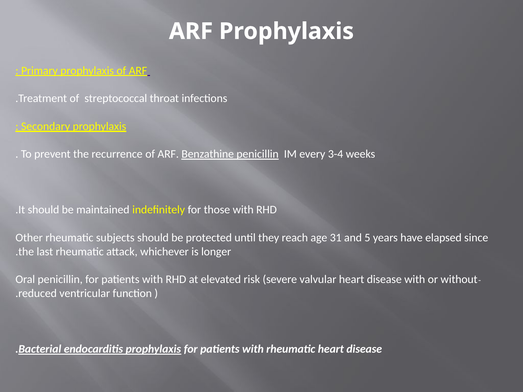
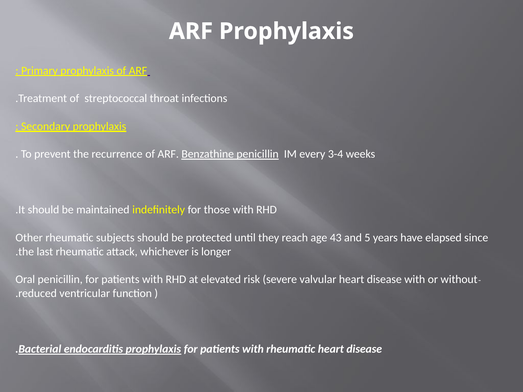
31: 31 -> 43
